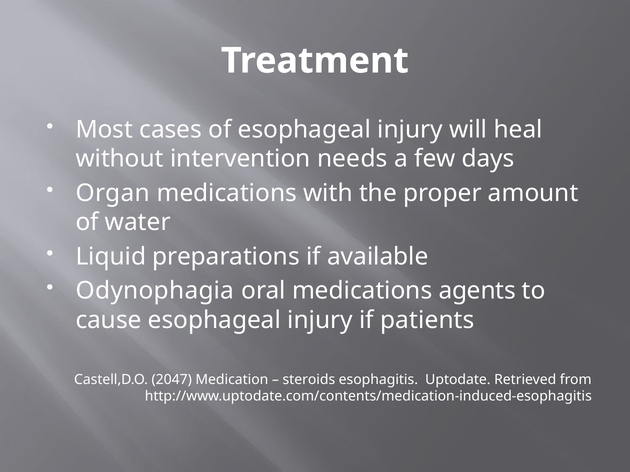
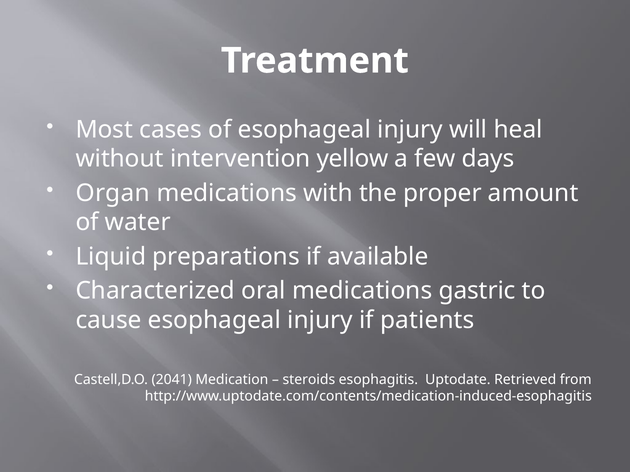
needs: needs -> yellow
Odynophagia: Odynophagia -> Characterized
agents: agents -> gastric
2047: 2047 -> 2041
